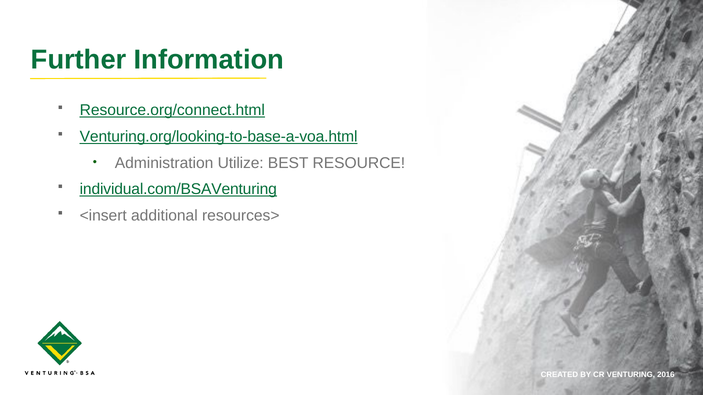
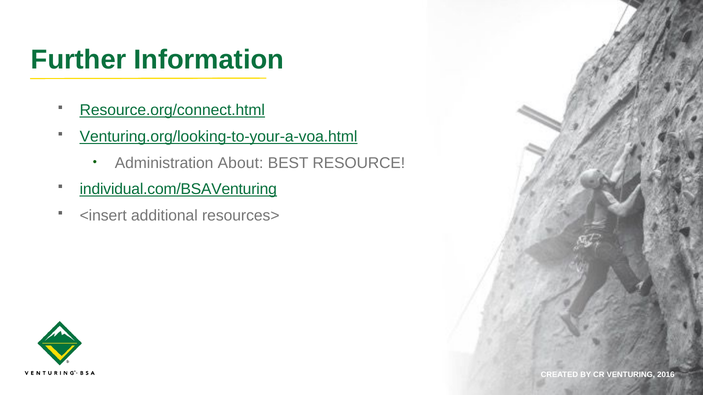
Venturing.org/looking-to-base-a-voa.html: Venturing.org/looking-to-base-a-voa.html -> Venturing.org/looking-to-your-a-voa.html
Utilize: Utilize -> About
